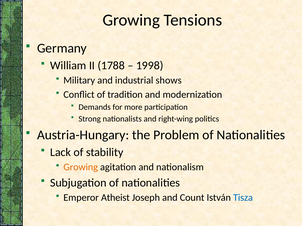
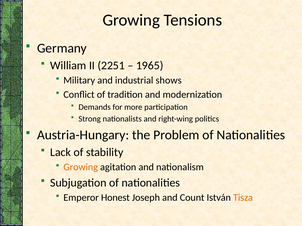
1788: 1788 -> 2251
1998: 1998 -> 1965
Atheist: Atheist -> Honest
Tisza colour: blue -> orange
